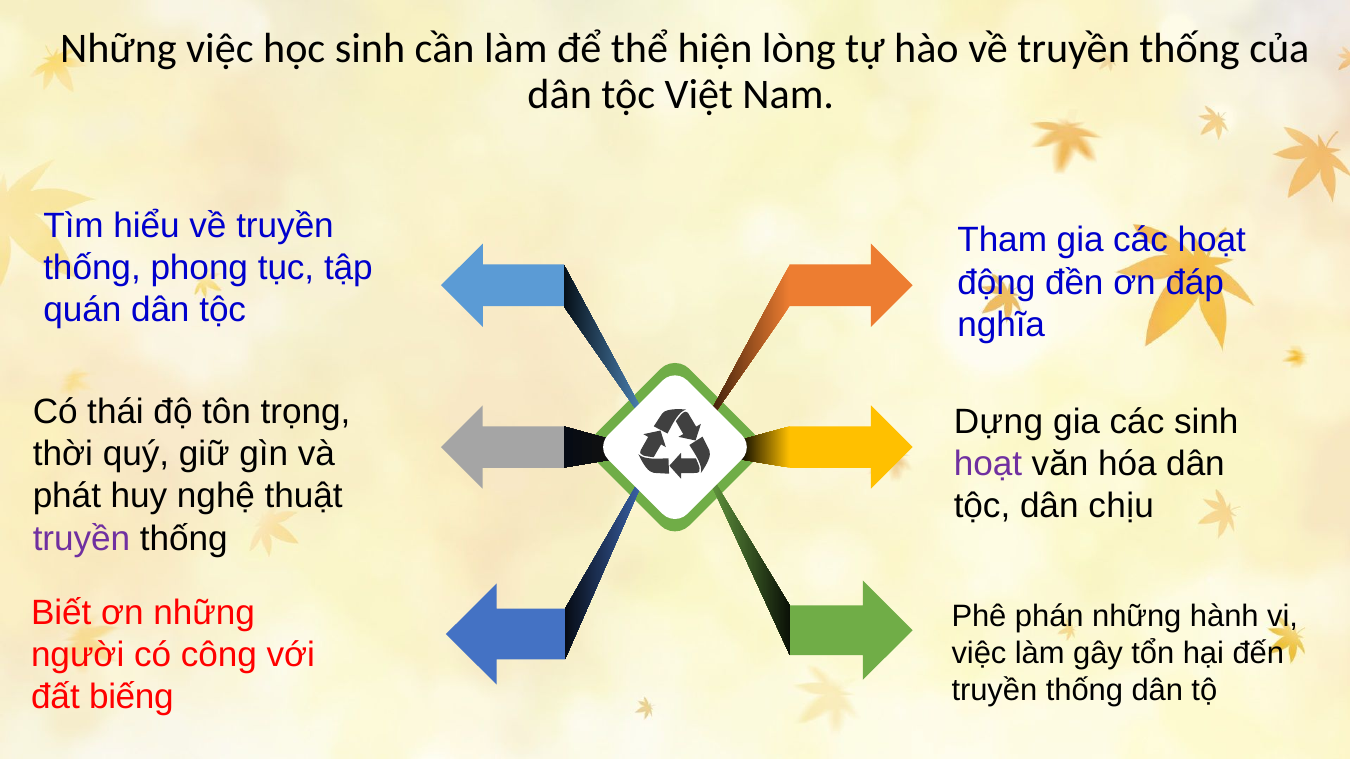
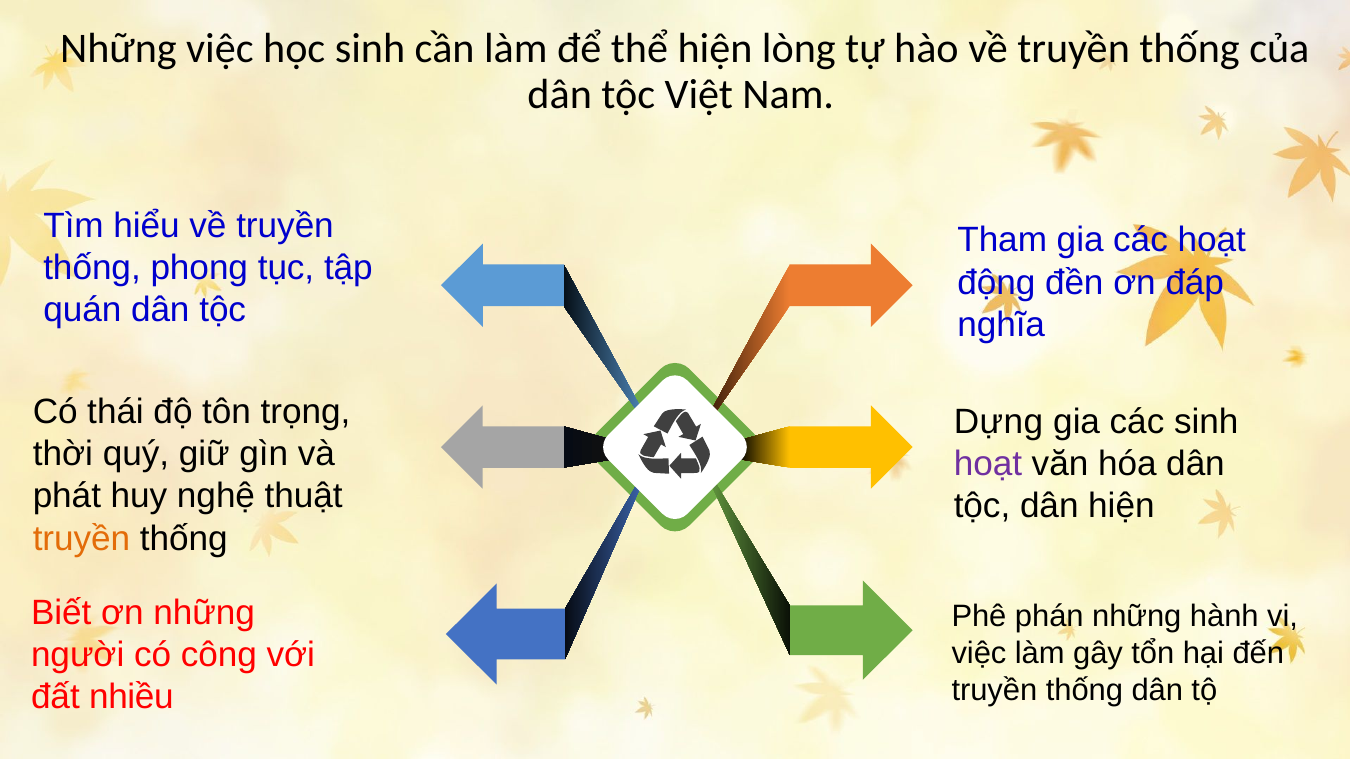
dân chịu: chịu -> hiện
truyền at (82, 539) colour: purple -> orange
biếng: biếng -> nhiều
